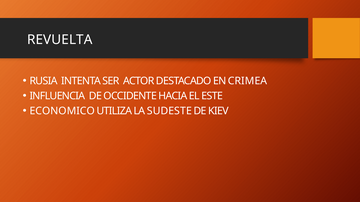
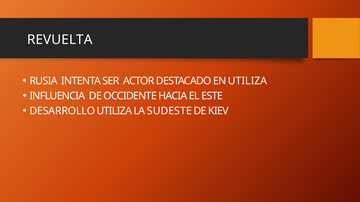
EN CRIMEA: CRIMEA -> UTILIZA
ECONOMICO: ECONOMICO -> DESARROLLO
